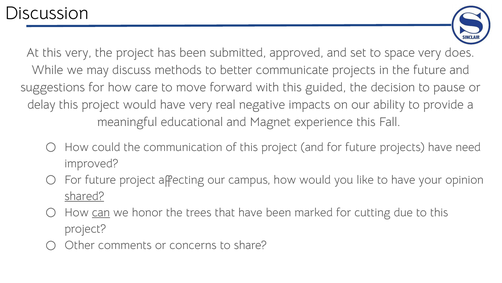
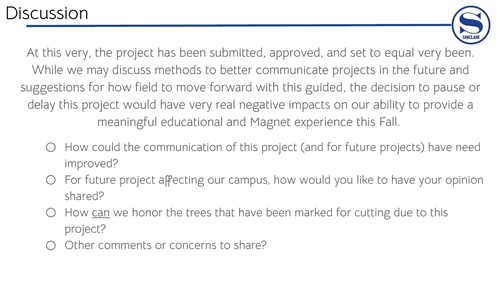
space: space -> equal
very does: does -> been
care: care -> field
shared underline: present -> none
